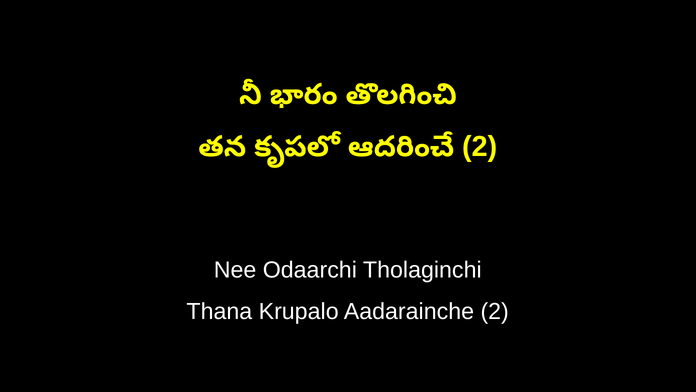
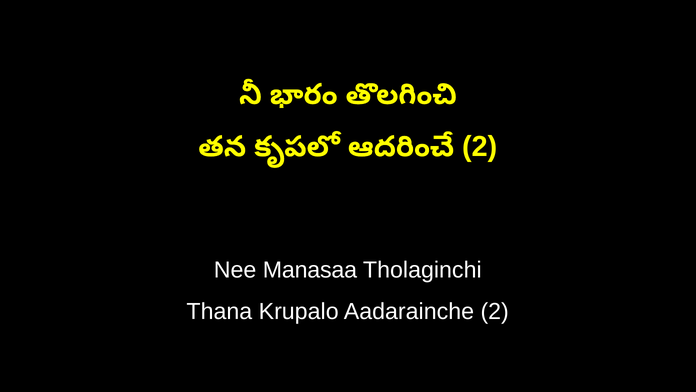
Odaarchi: Odaarchi -> Manasaa
